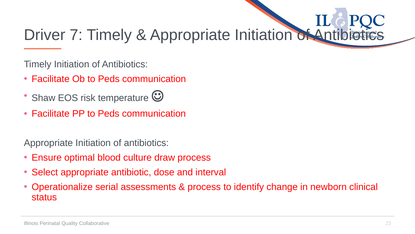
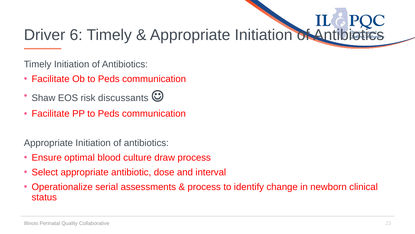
7: 7 -> 6
temperature: temperature -> discussants
